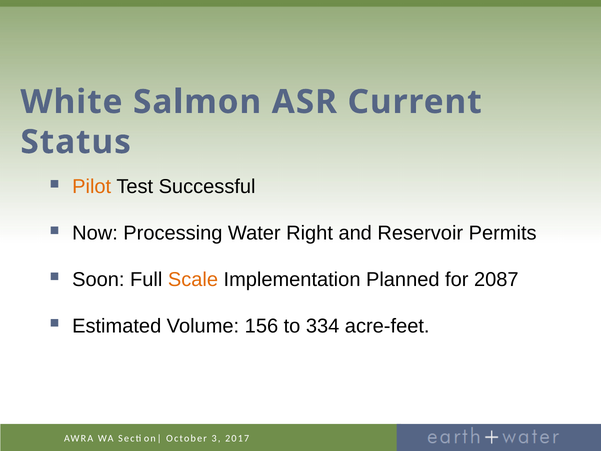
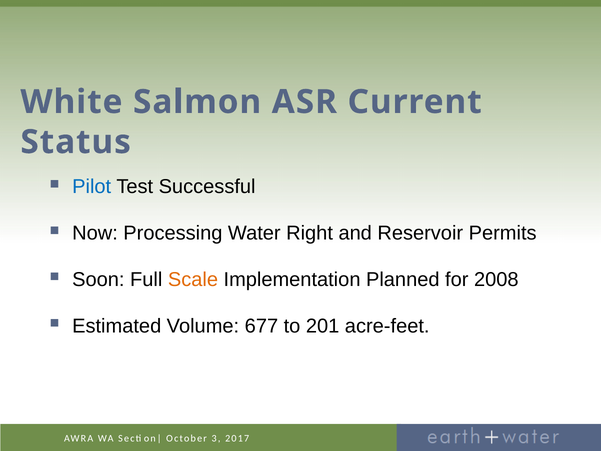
Pilot colour: orange -> blue
2087: 2087 -> 2008
156: 156 -> 677
334: 334 -> 201
